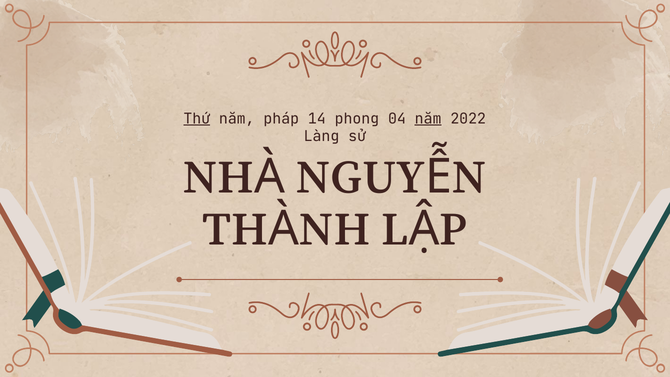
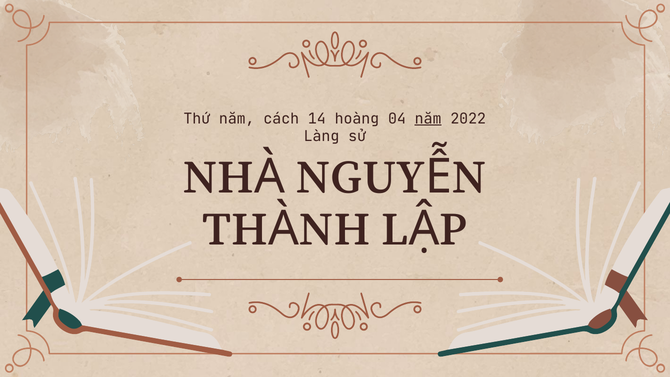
Thứ underline: present -> none
pháp: pháp -> cách
phong: phong -> hoàng
